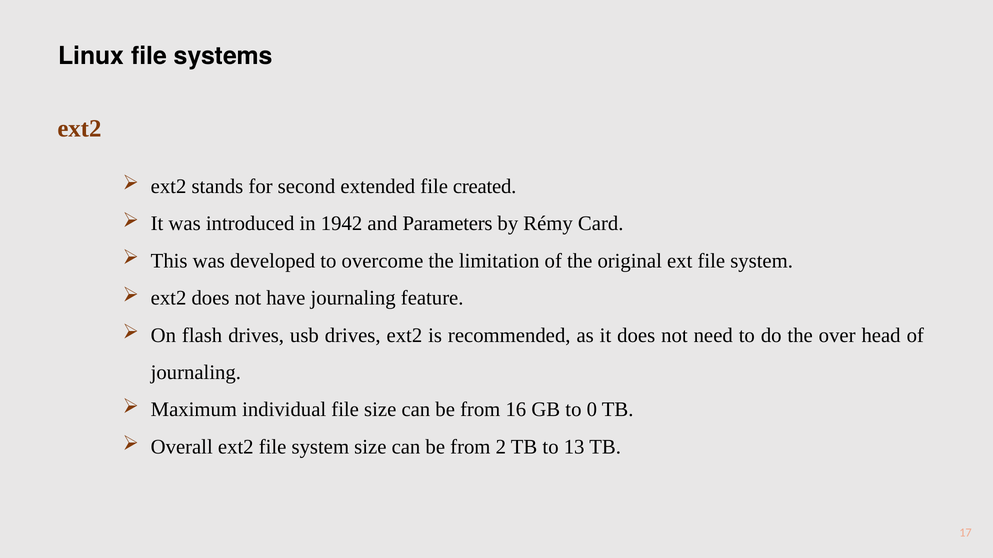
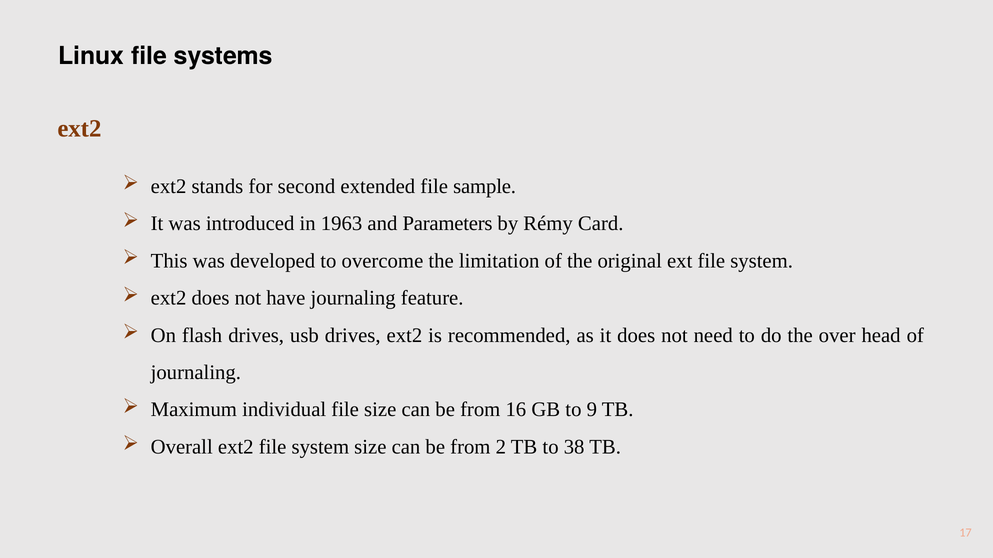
created: created -> sample
1942: 1942 -> 1963
0: 0 -> 9
13: 13 -> 38
